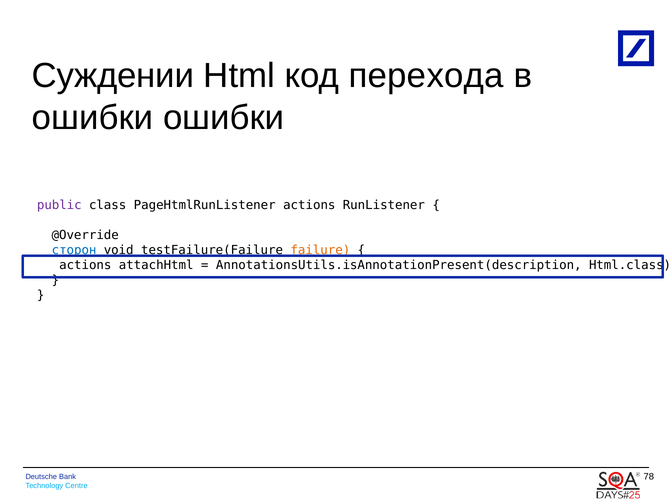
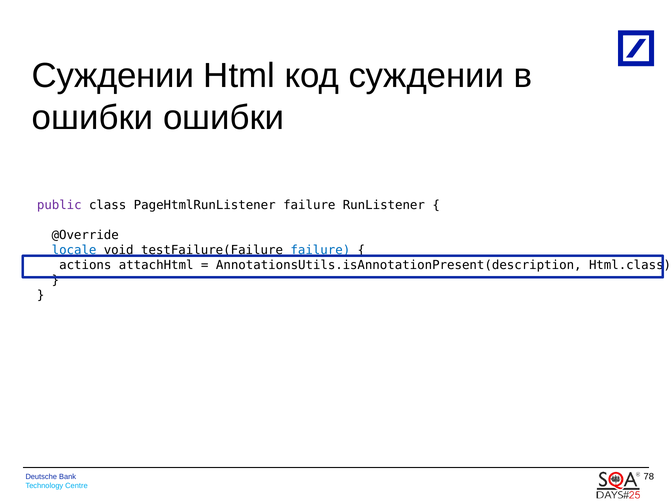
код перехода: перехода -> суждении
PageHtmlRunListener actions: actions -> failure
сторон: сторон -> locale
failure at (320, 250) colour: orange -> blue
